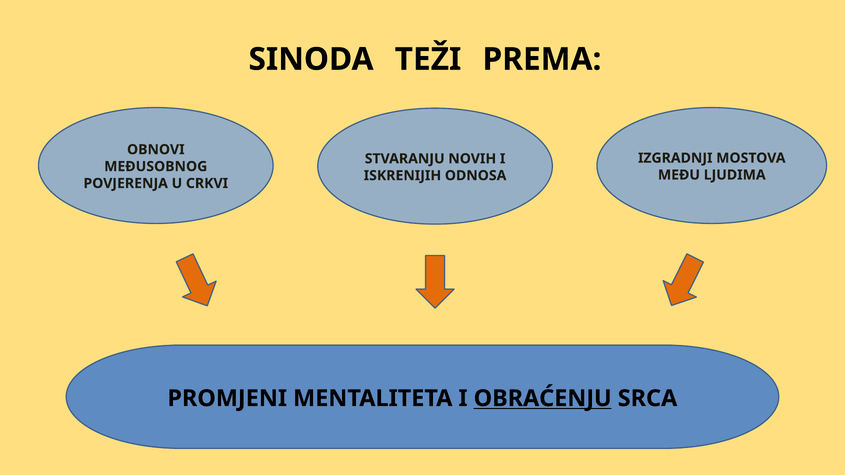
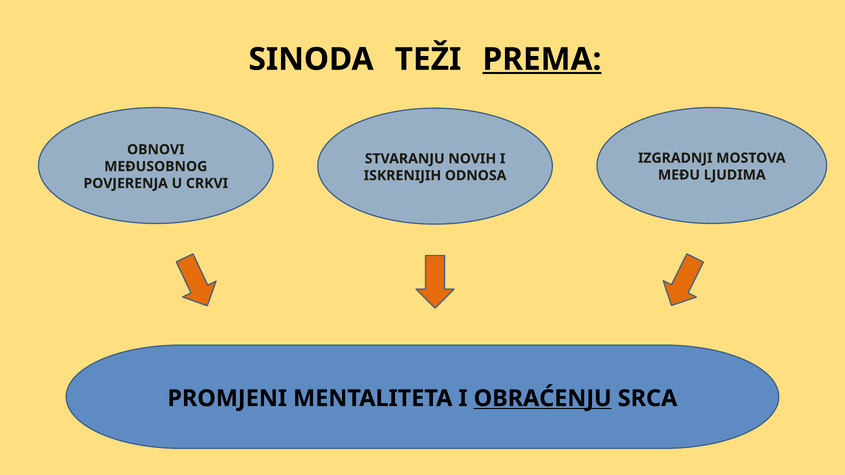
PREMA underline: none -> present
